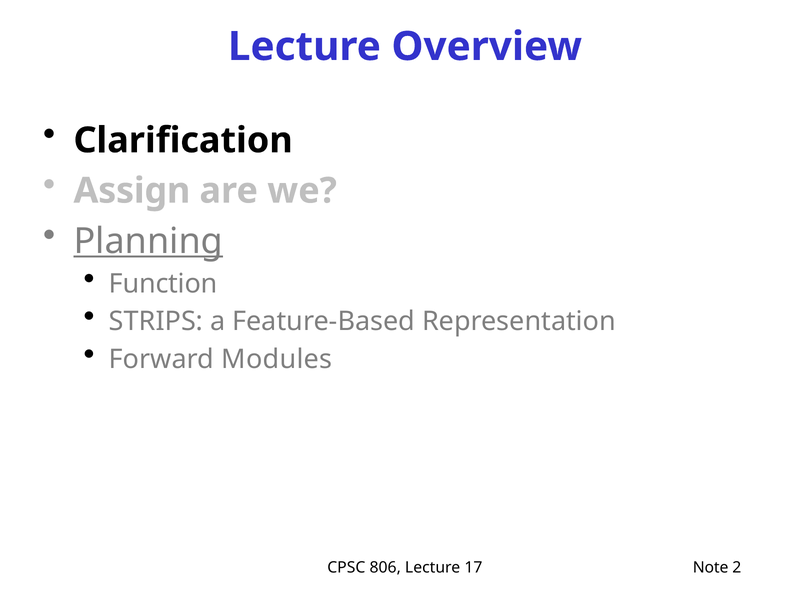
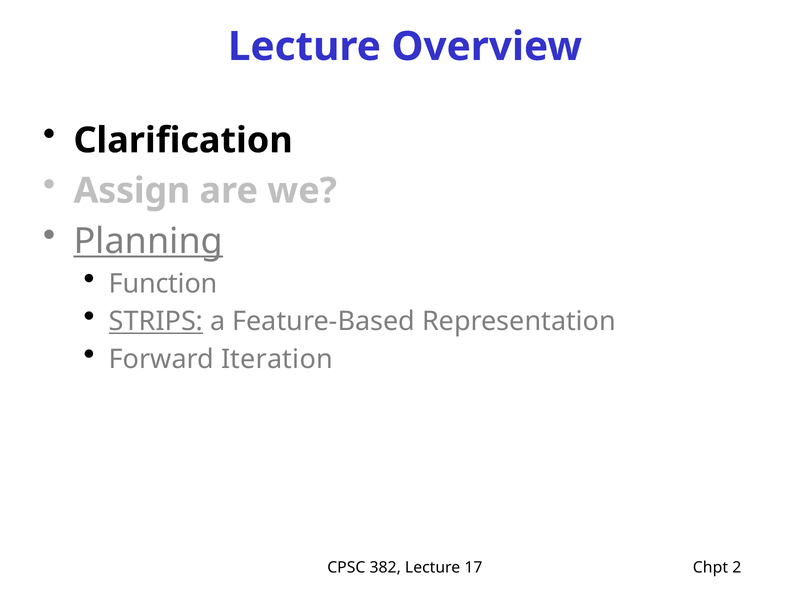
STRIPS underline: none -> present
Modules: Modules -> Iteration
806: 806 -> 382
Note: Note -> Chpt
